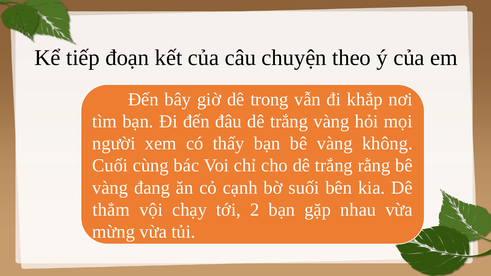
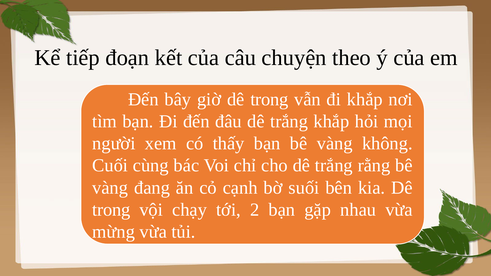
trắng vàng: vàng -> khắp
thẳm at (111, 210): thẳm -> trong
